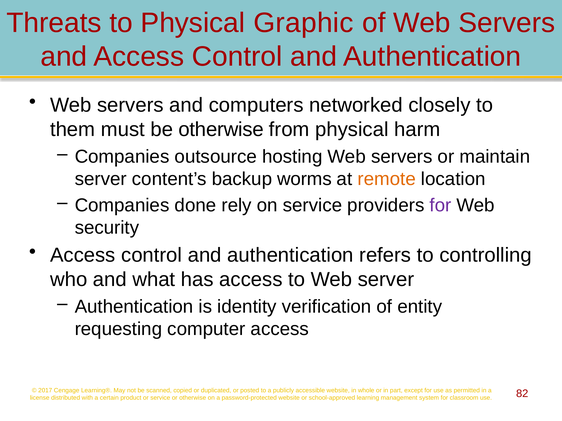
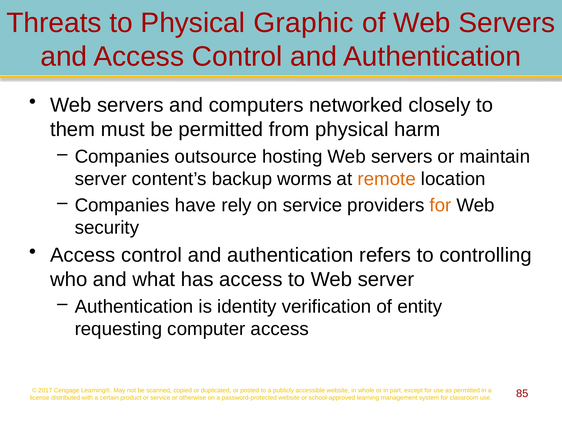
be otherwise: otherwise -> permitted
done: done -> have
for at (440, 205) colour: purple -> orange
82: 82 -> 85
